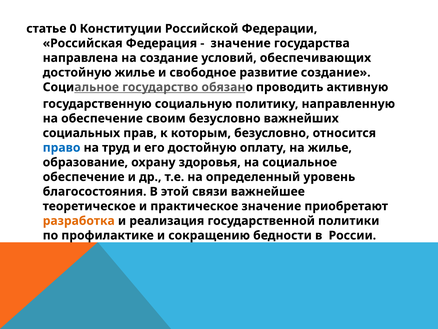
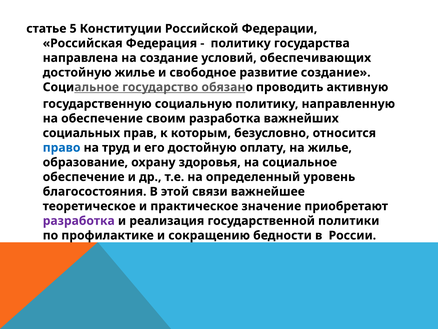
0: 0 -> 5
значение at (241, 43): значение -> политику
своим безусловно: безусловно -> разработка
разработка at (79, 221) colour: orange -> purple
